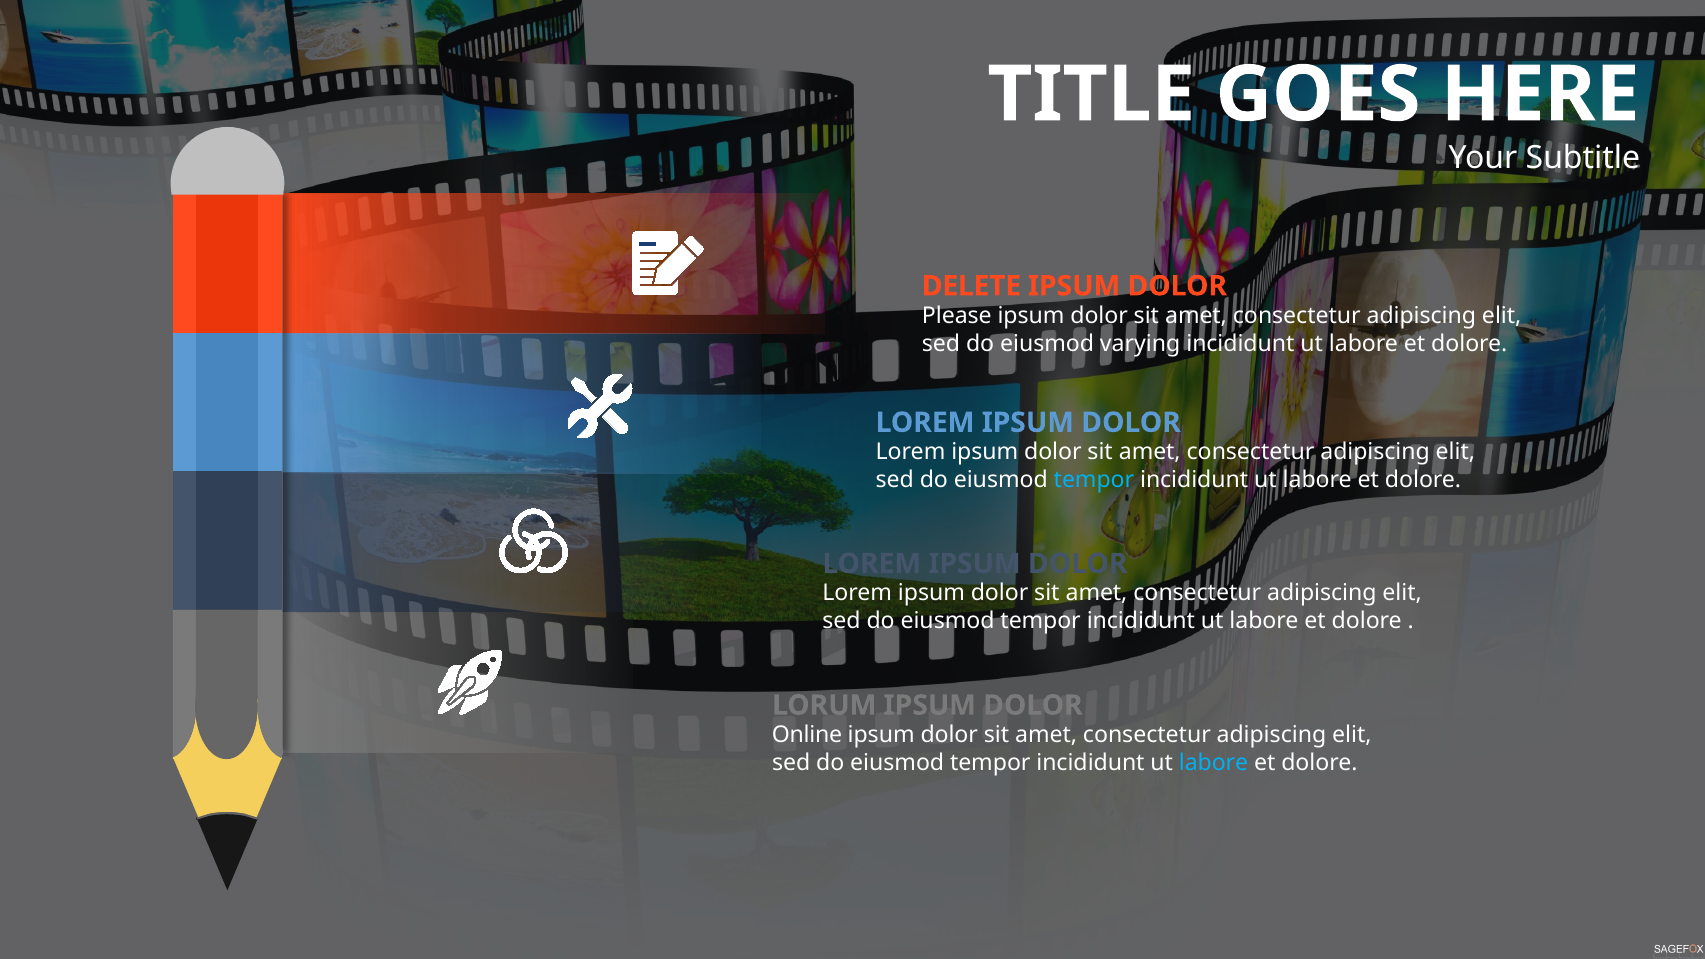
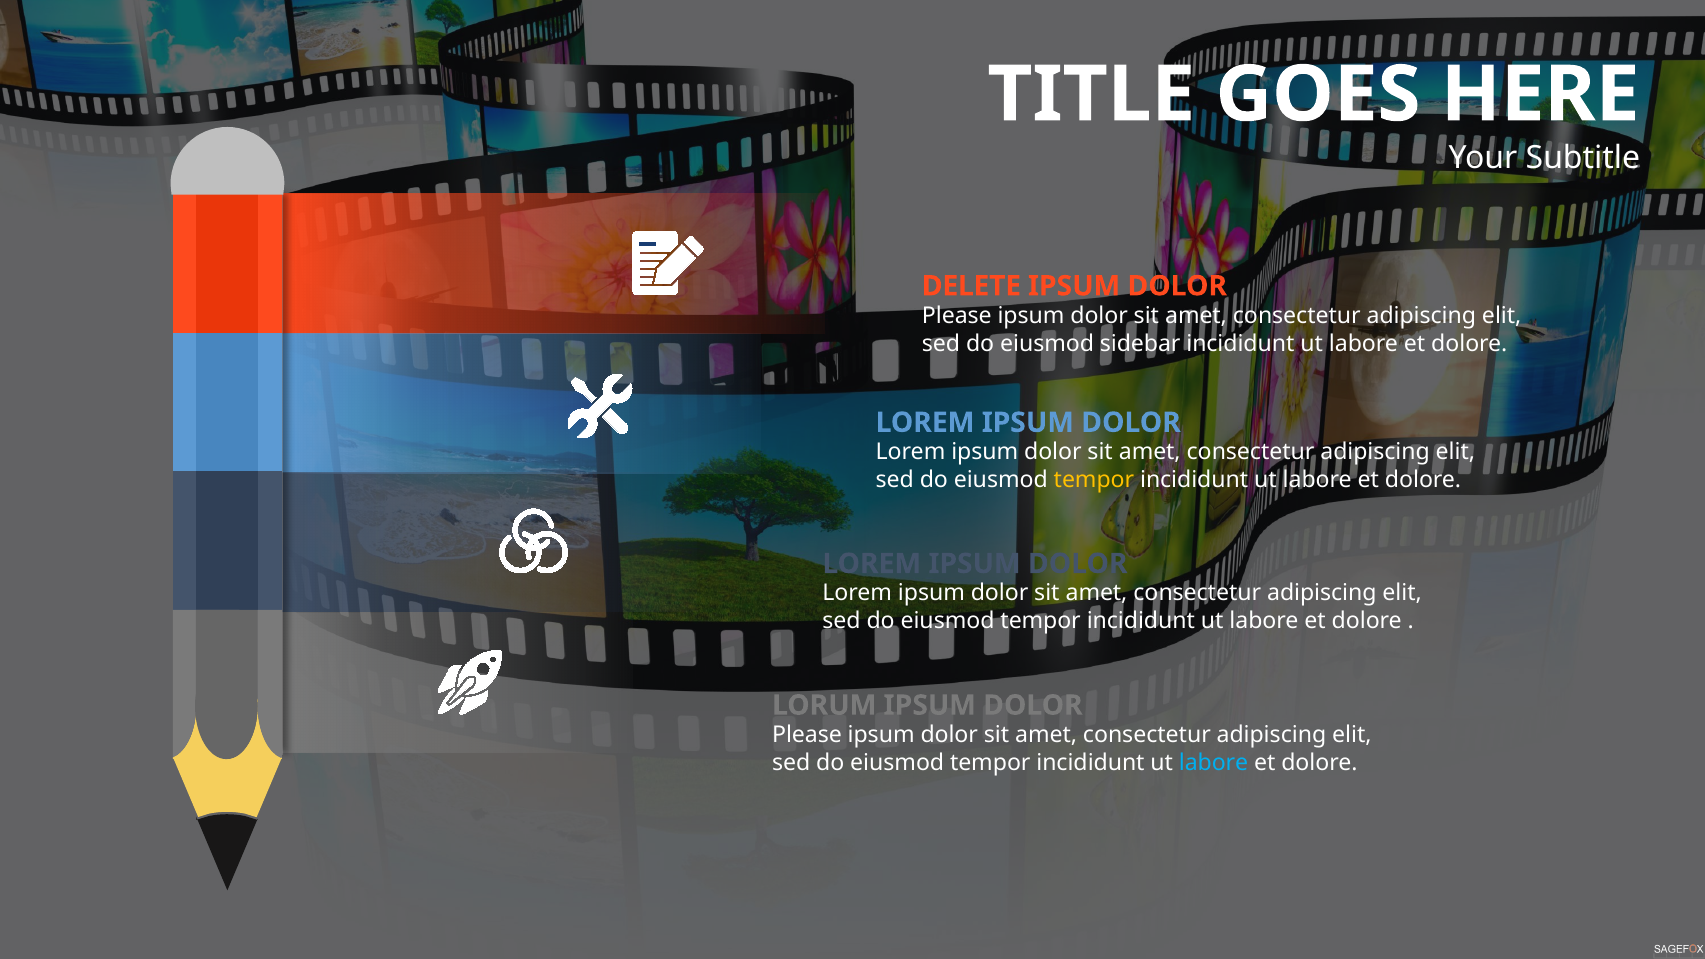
varying: varying -> sidebar
tempor at (1094, 480) colour: light blue -> yellow
Online at (807, 735): Online -> Please
